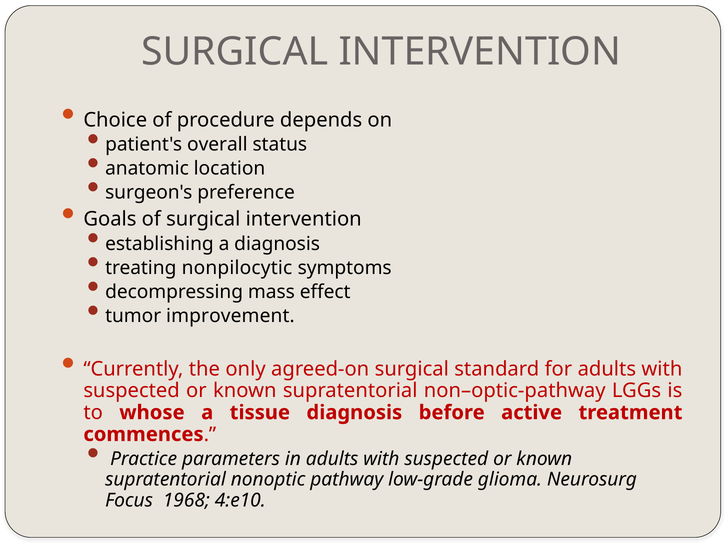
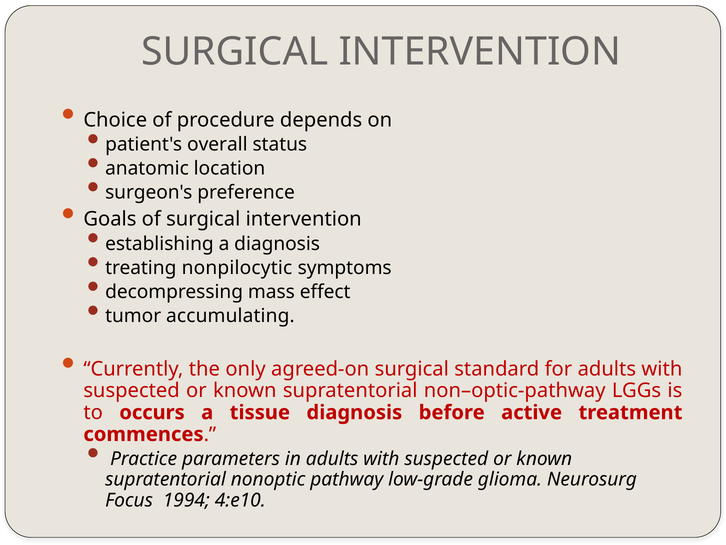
improvement: improvement -> accumulating
whose: whose -> occurs
1968: 1968 -> 1994
